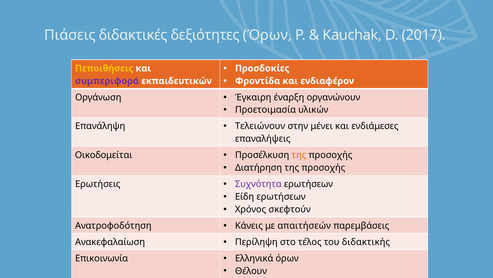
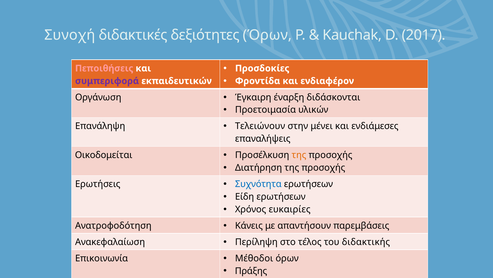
Πιάσεις: Πιάσεις -> Συνοχή
Πεποιθήσεις colour: yellow -> pink
οργανώνουν: οργανώνουν -> διδάσκονται
Συχνότητα colour: purple -> blue
σκεφτούν: σκεφτούν -> ευκαιρίες
απαιτήσεών: απαιτήσεών -> απαντήσουν
Ελληνικά: Ελληνικά -> Μέθοδοι
Θέλουν: Θέλουν -> Πράξης
